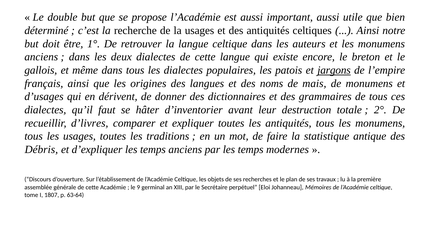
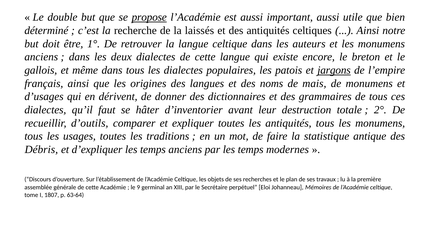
propose underline: none -> present
la usages: usages -> laissés
d’livres: d’livres -> d’outils
